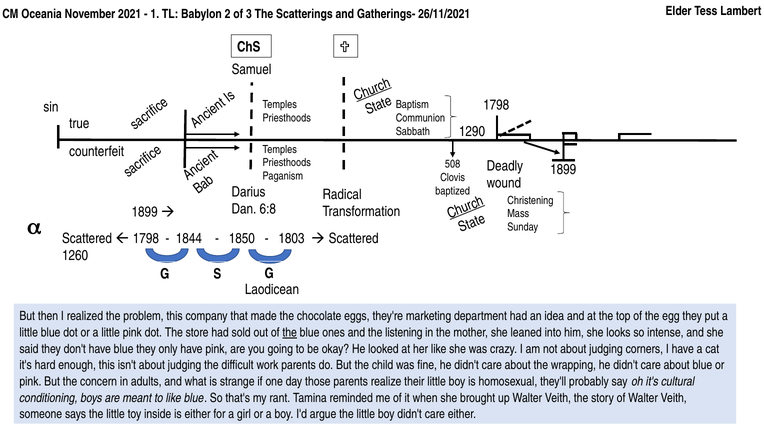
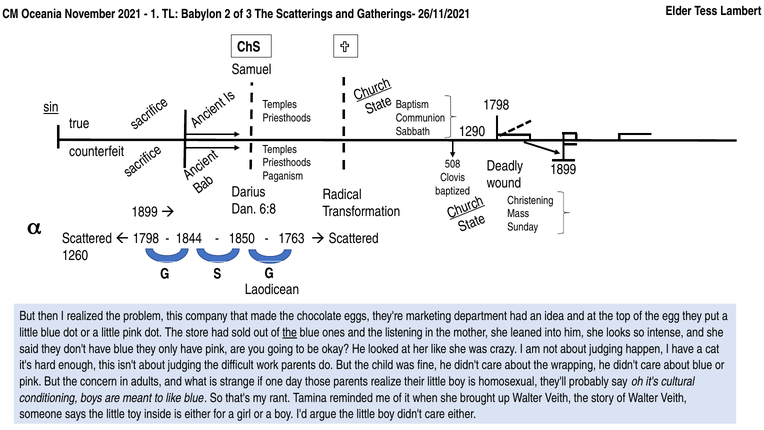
sin underline: none -> present
1803: 1803 -> 1763
corners: corners -> happen
